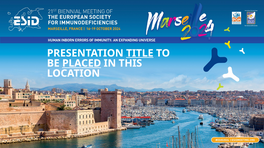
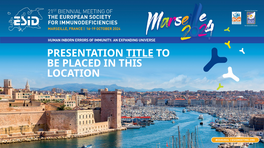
PLACED underline: present -> none
